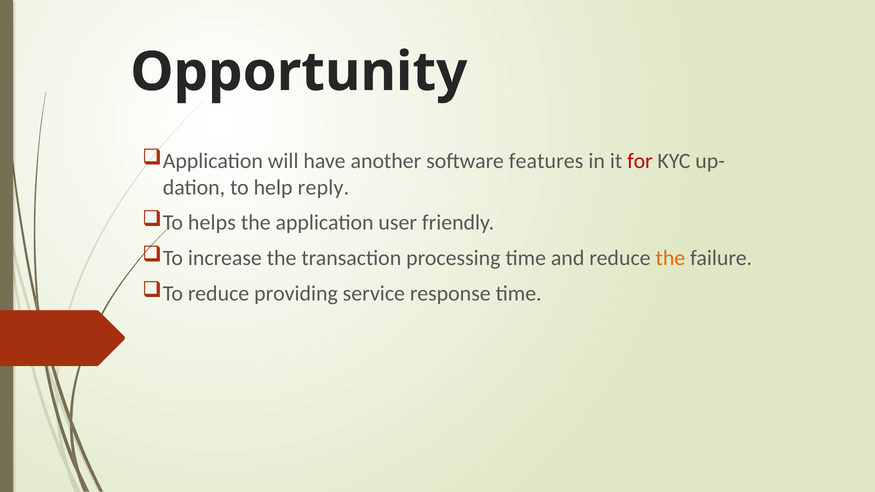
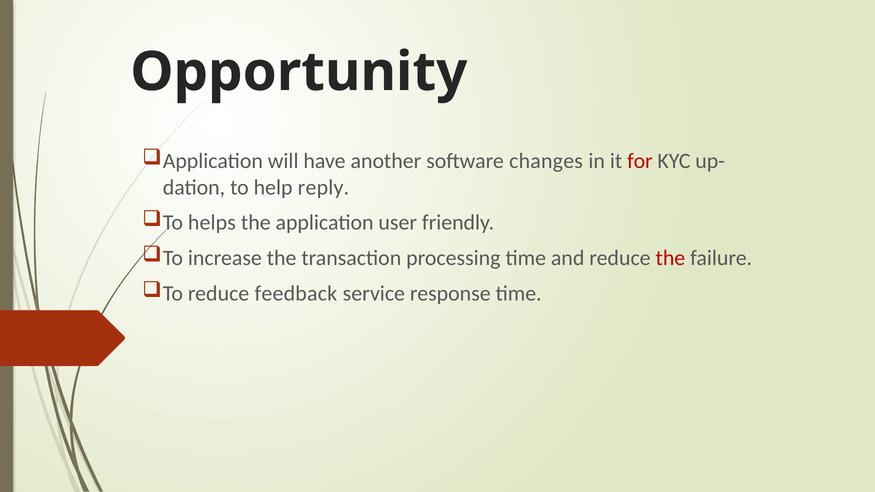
features: features -> changes
the at (670, 258) colour: orange -> red
providing: providing -> feedback
